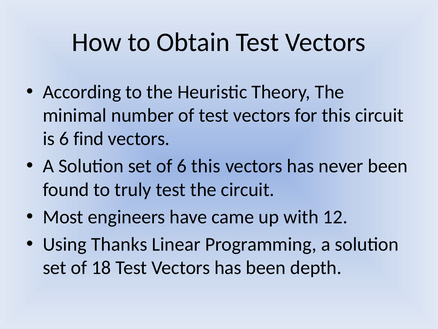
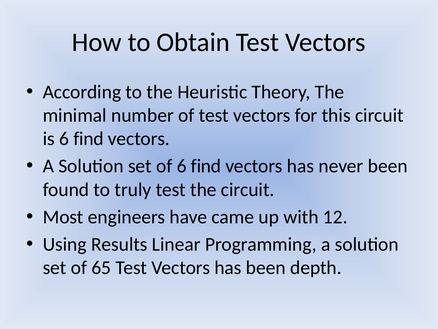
of 6 this: this -> find
Thanks: Thanks -> Results
18: 18 -> 65
